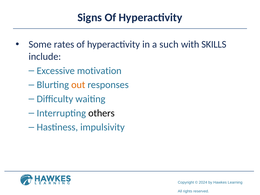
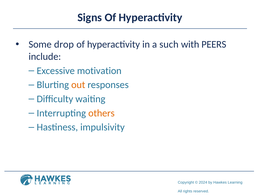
rates: rates -> drop
SKILLS: SKILLS -> PEERS
others colour: black -> orange
